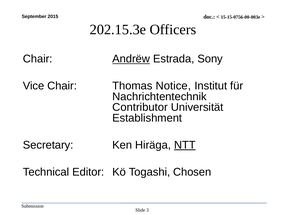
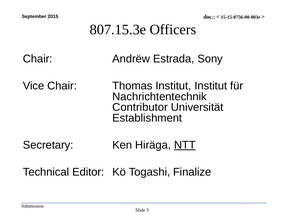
202.15.3e: 202.15.3e -> 807.15.3e
Andrëw underline: present -> none
Thomas Notice: Notice -> Institut
Chosen: Chosen -> Finalize
